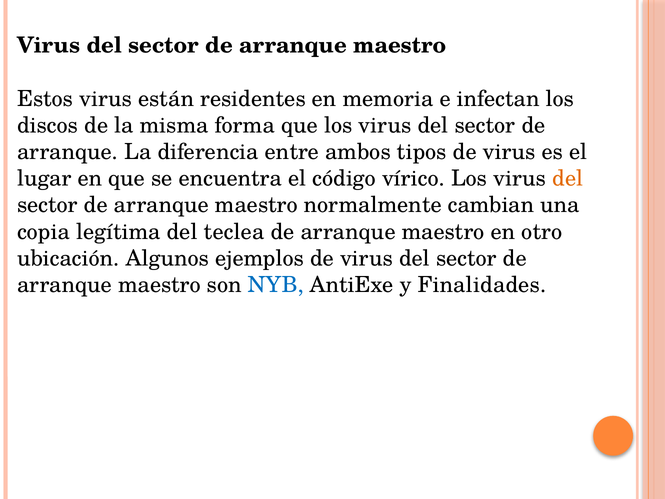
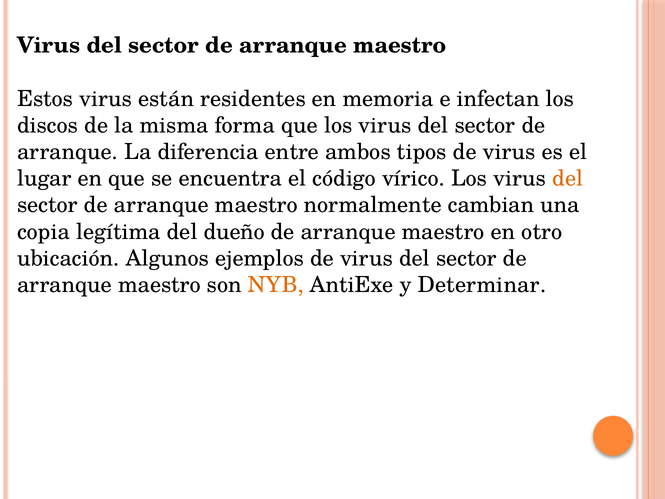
teclea: teclea -> dueño
NYB colour: blue -> orange
Finalidades: Finalidades -> Determinar
